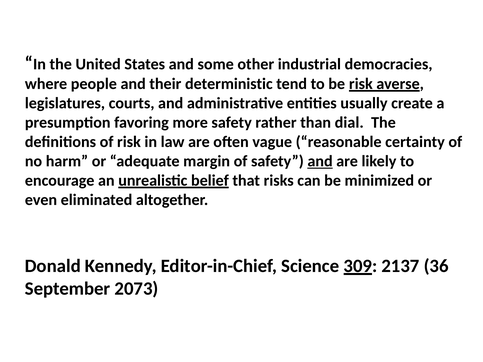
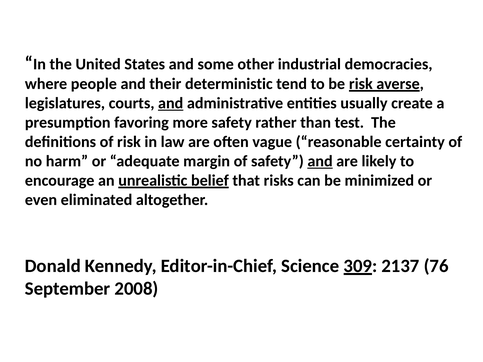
and at (171, 103) underline: none -> present
dial: dial -> test
36: 36 -> 76
2073: 2073 -> 2008
